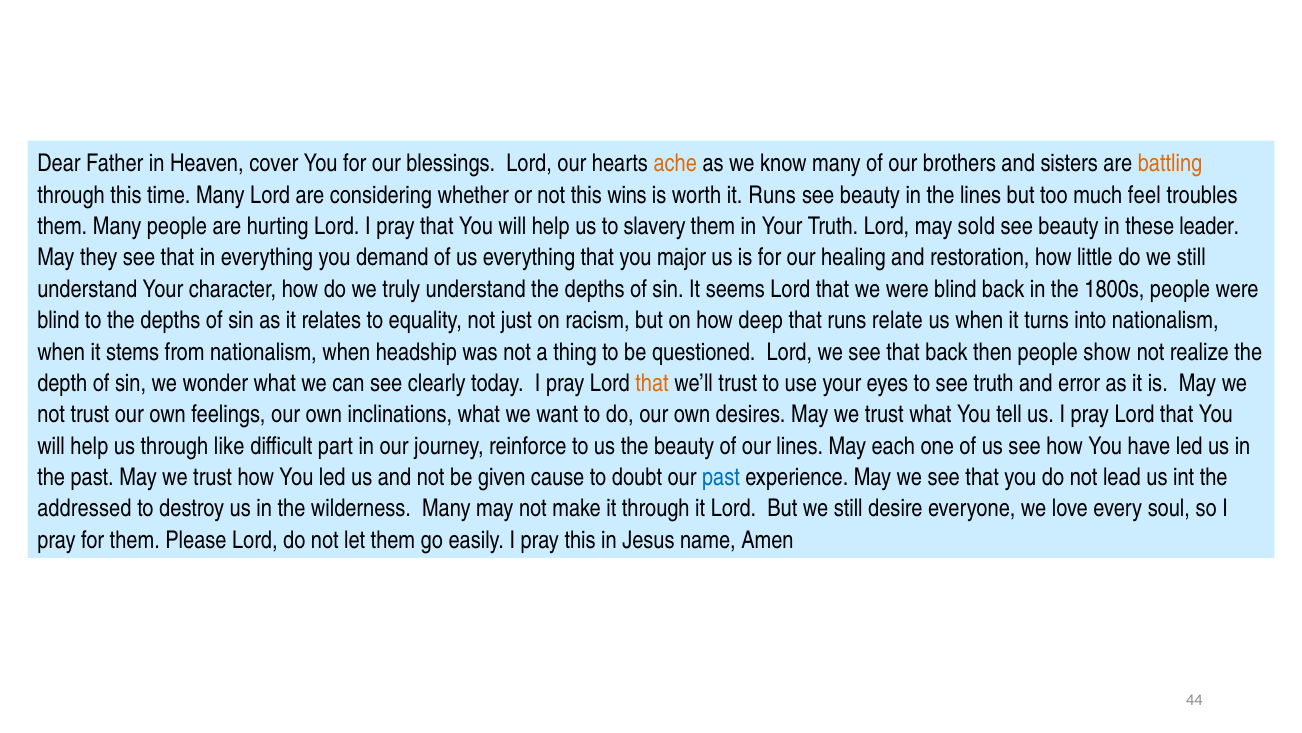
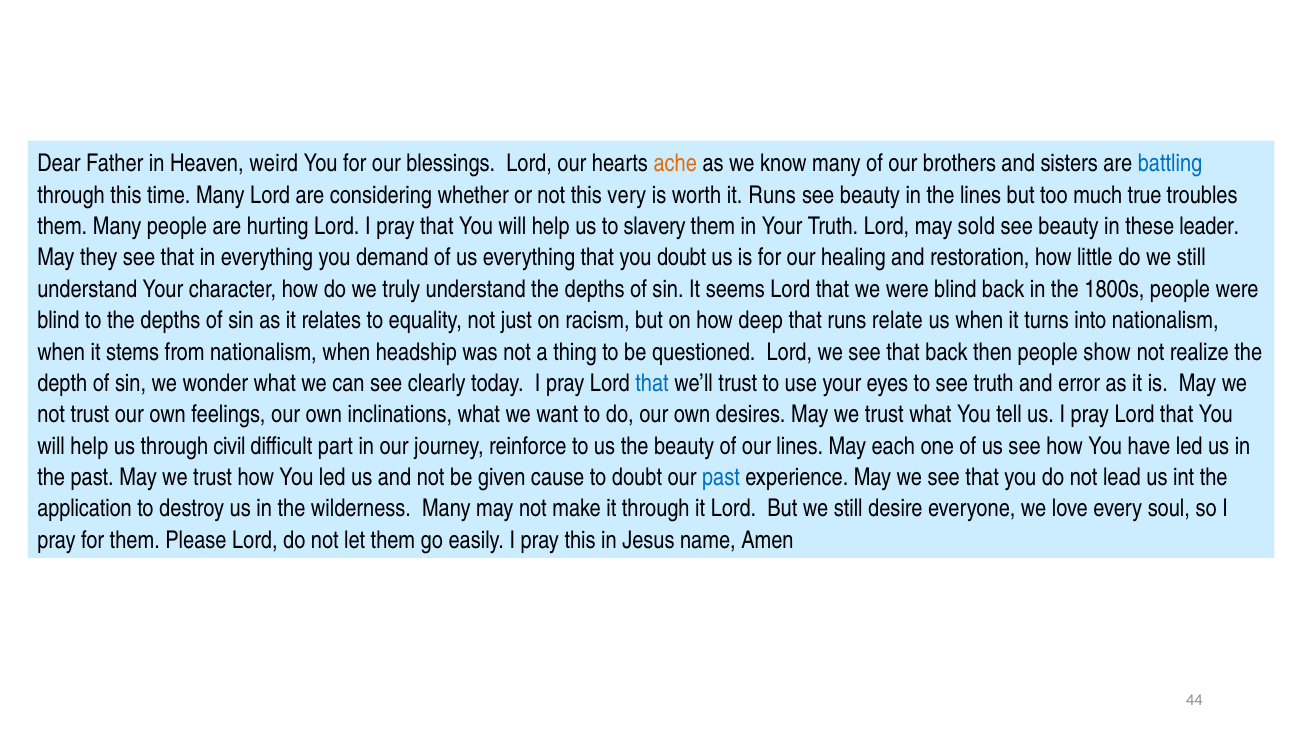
cover: cover -> weird
battling colour: orange -> blue
wins: wins -> very
feel: feel -> true
you major: major -> doubt
that at (652, 383) colour: orange -> blue
like: like -> civil
addressed: addressed -> application
